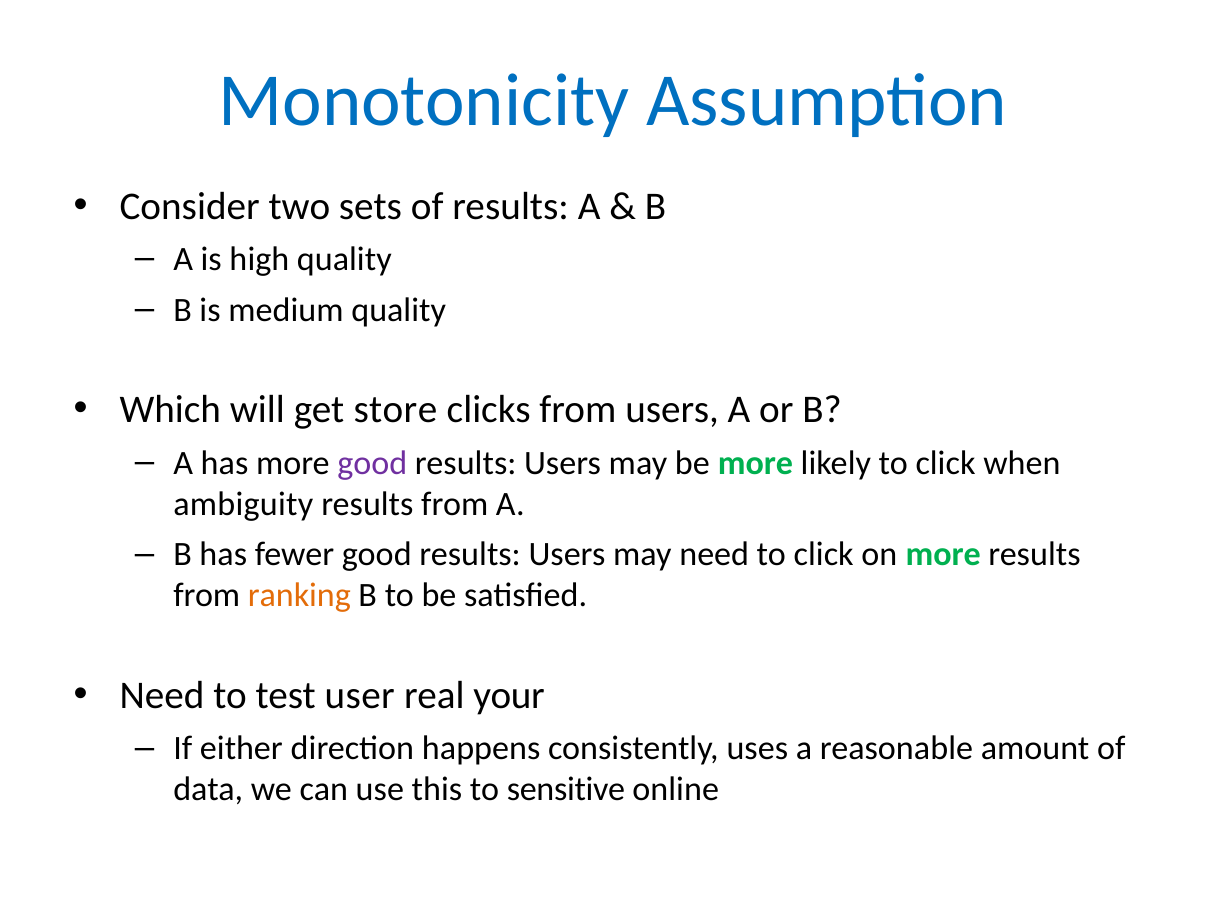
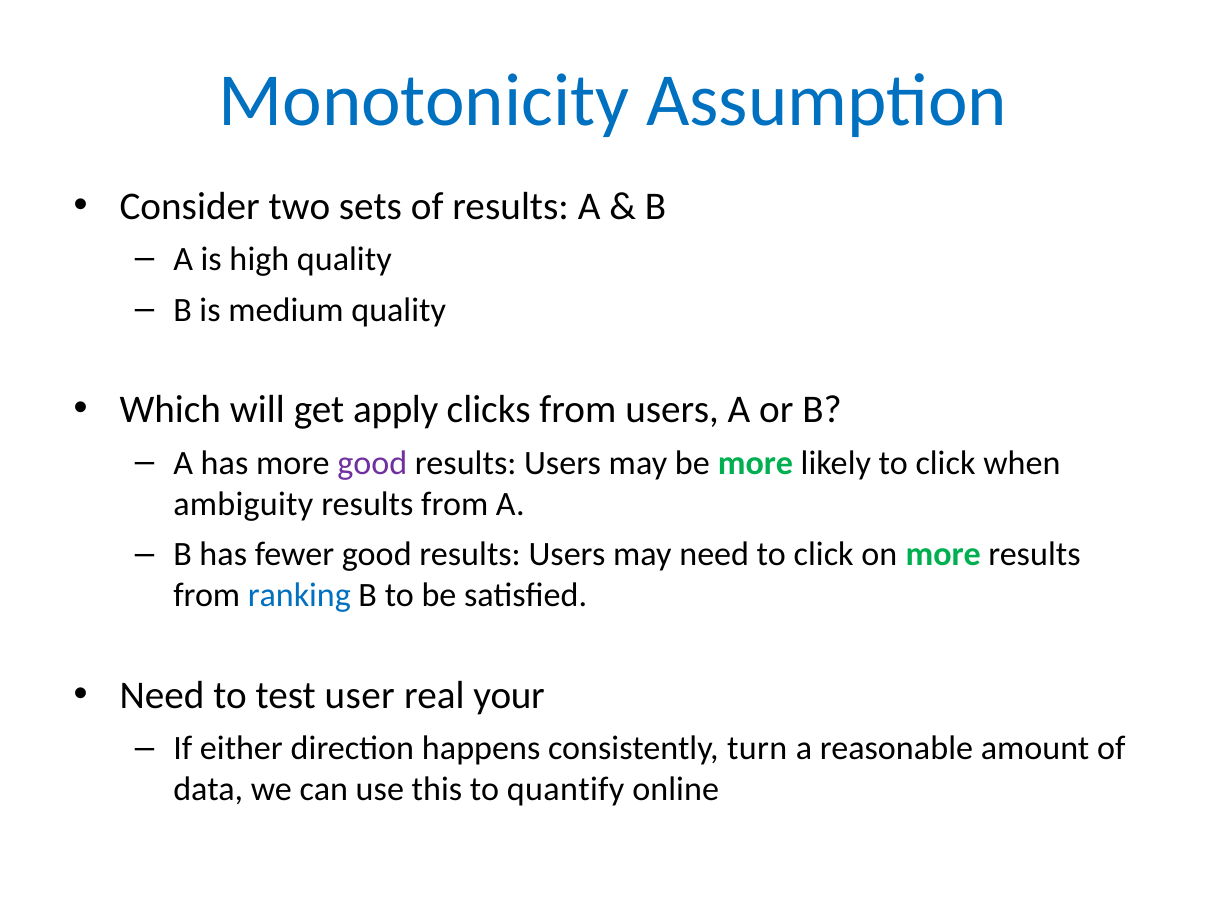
store: store -> apply
ranking colour: orange -> blue
uses: uses -> turn
sensitive: sensitive -> quantify
